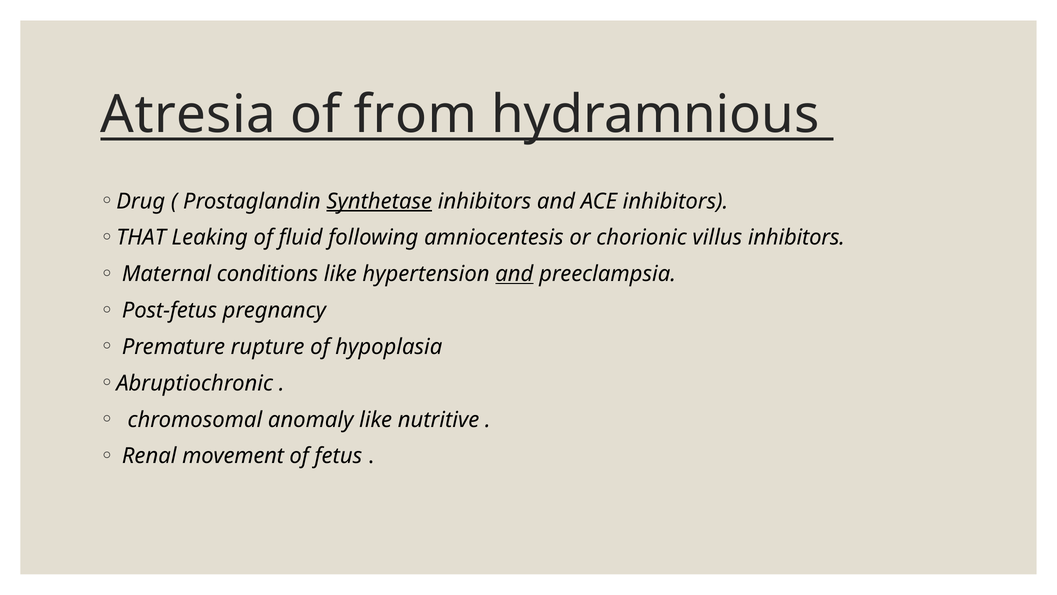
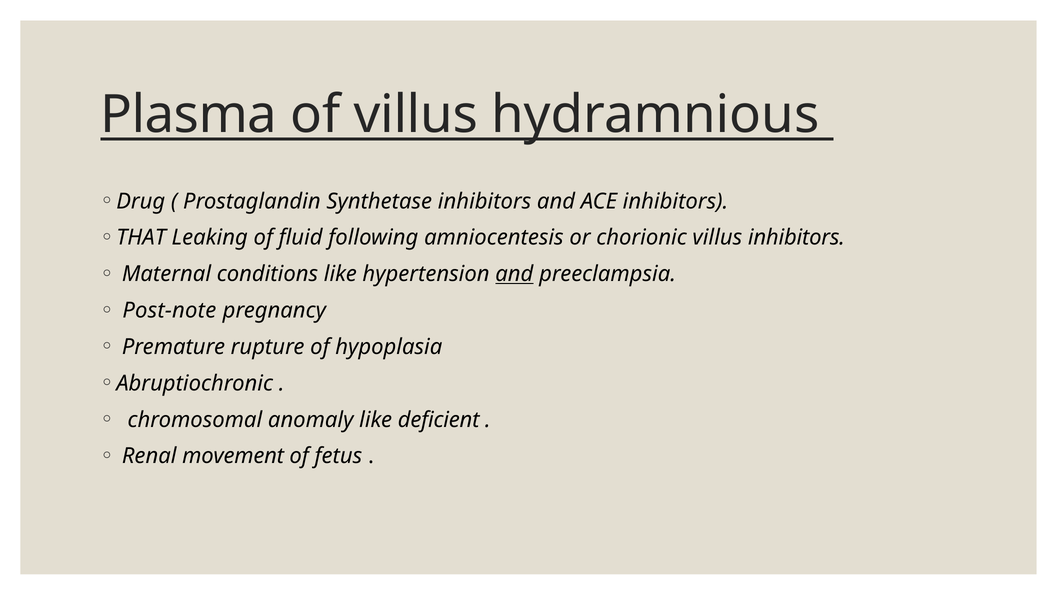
Atresia: Atresia -> Plasma
of from: from -> villus
Synthetase underline: present -> none
Post-fetus: Post-fetus -> Post-note
nutritive: nutritive -> deficient
